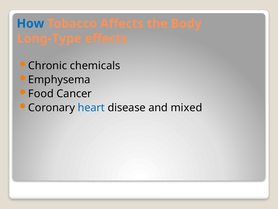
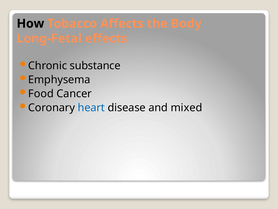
How colour: blue -> black
Long-Type: Long-Type -> Long-Fetal
chemicals: chemicals -> substance
